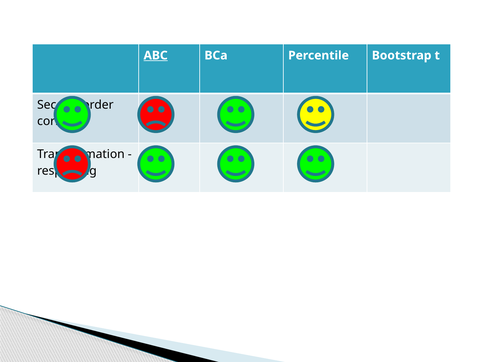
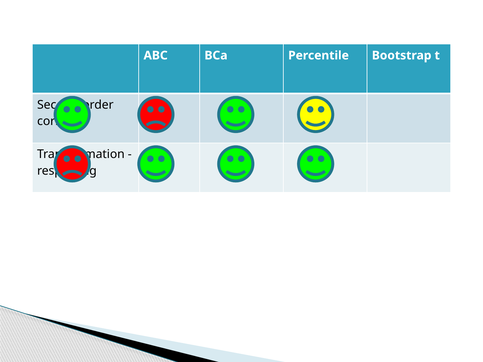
ABC underline: present -> none
